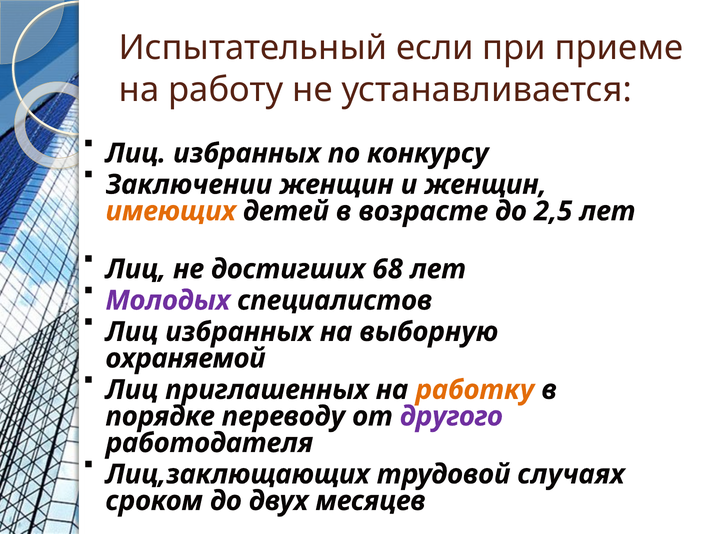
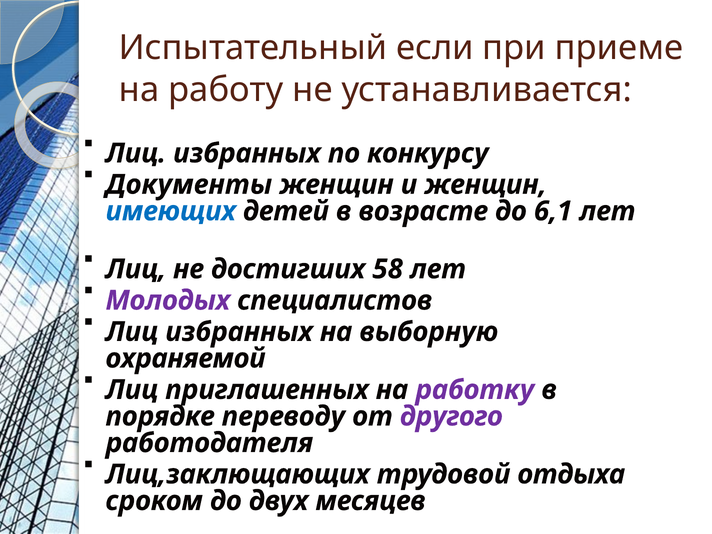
Заключении: Заключении -> Документы
имеющих colour: orange -> blue
2,5: 2,5 -> 6,1
68: 68 -> 58
работку colour: orange -> purple
случаях: случаях -> отдыха
